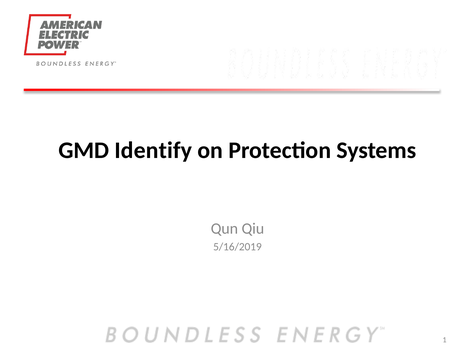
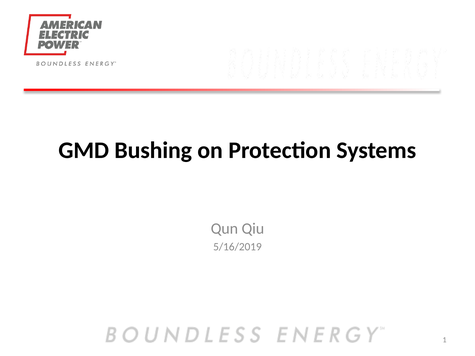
Identify: Identify -> Bushing
